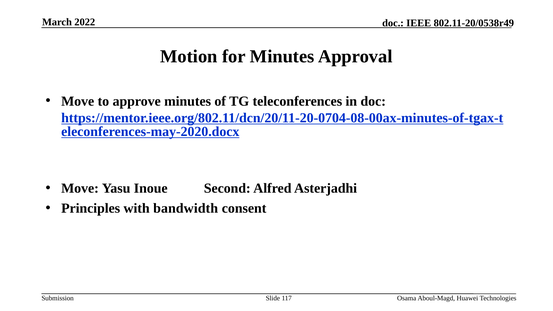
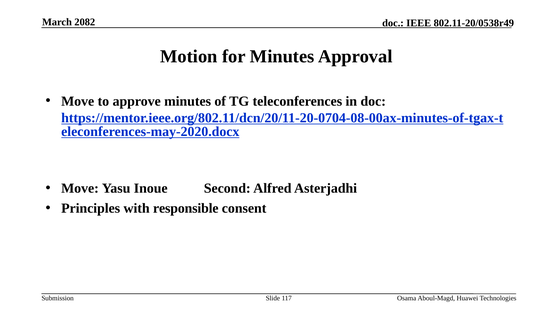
2022: 2022 -> 2082
bandwidth: bandwidth -> responsible
